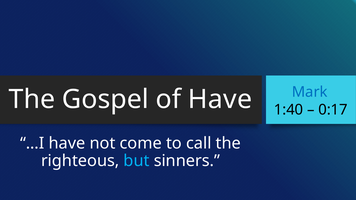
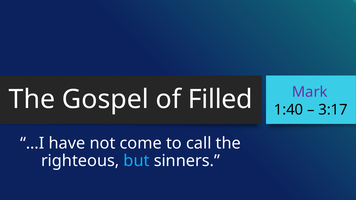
Mark colour: blue -> purple
of Have: Have -> Filled
0:17: 0:17 -> 3:17
